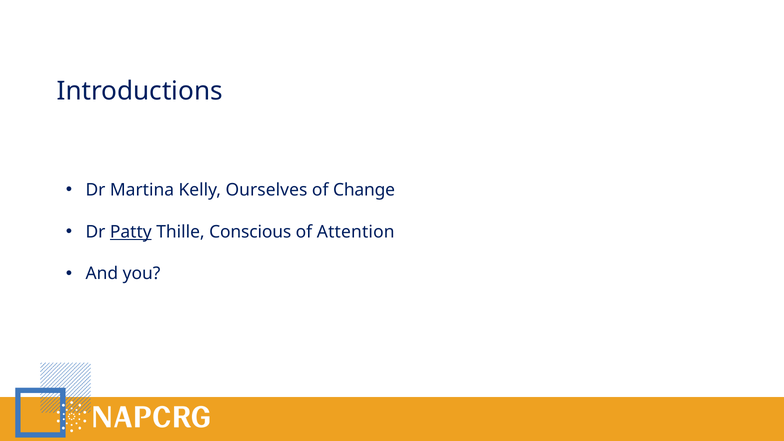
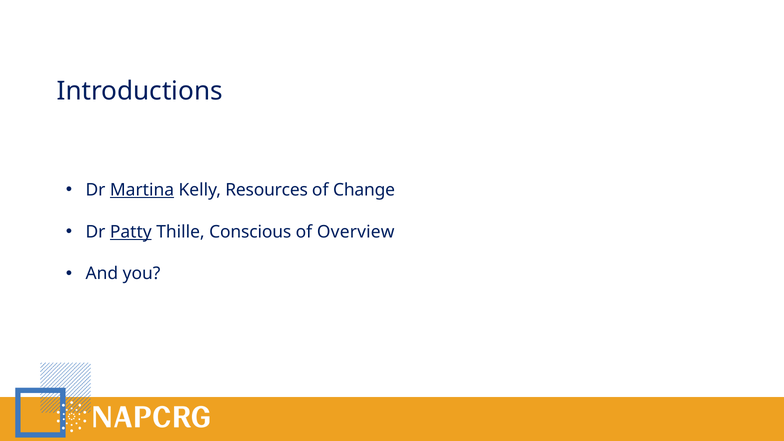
Martina underline: none -> present
Ourselves: Ourselves -> Resources
Attention: Attention -> Overview
